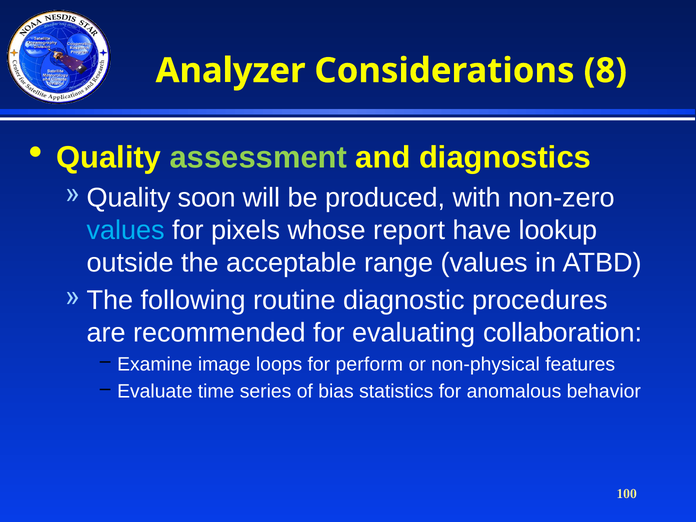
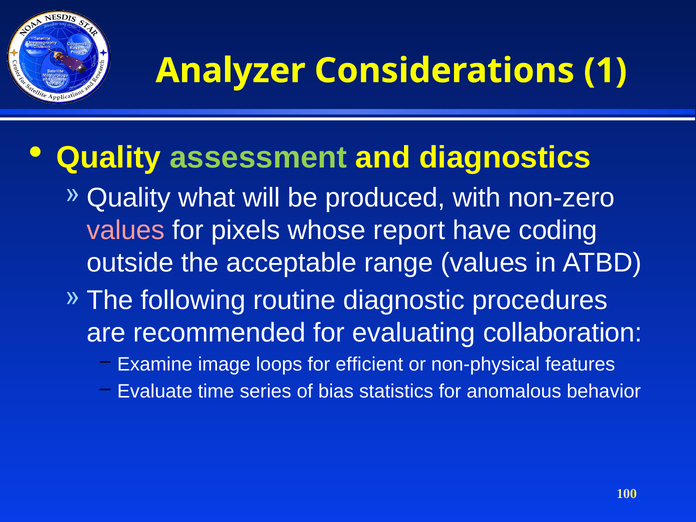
8: 8 -> 1
soon: soon -> what
values at (126, 230) colour: light blue -> pink
lookup: lookup -> coding
perform: perform -> efficient
